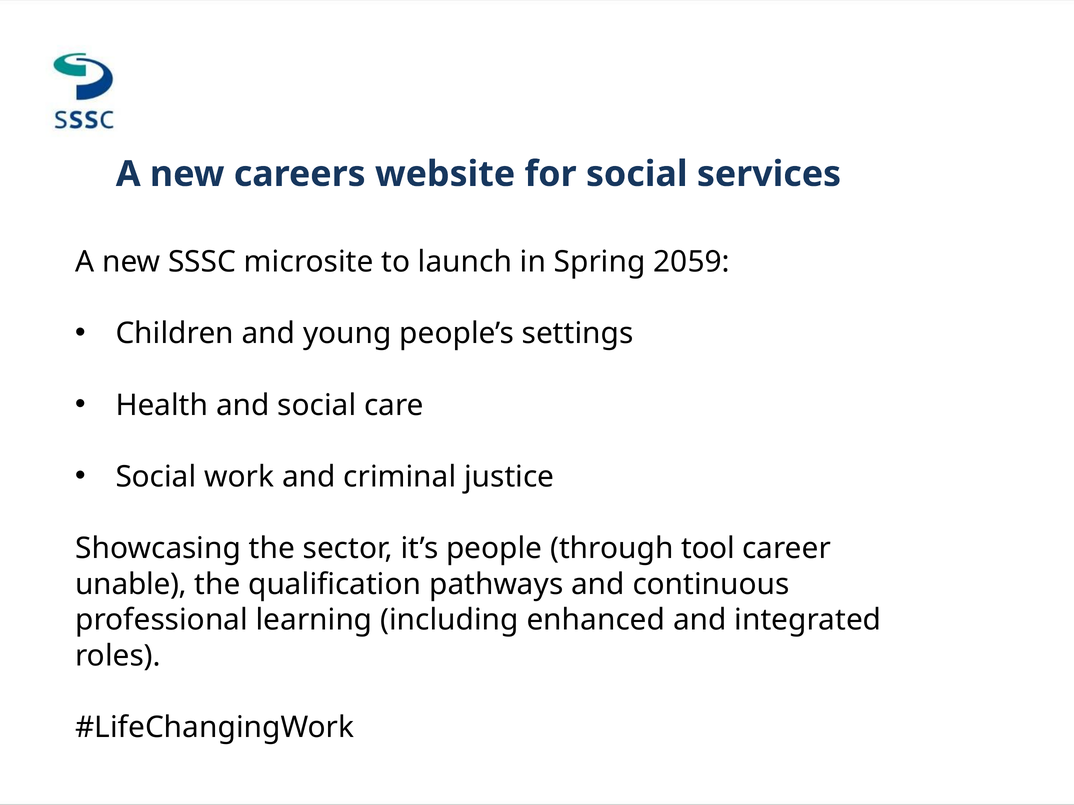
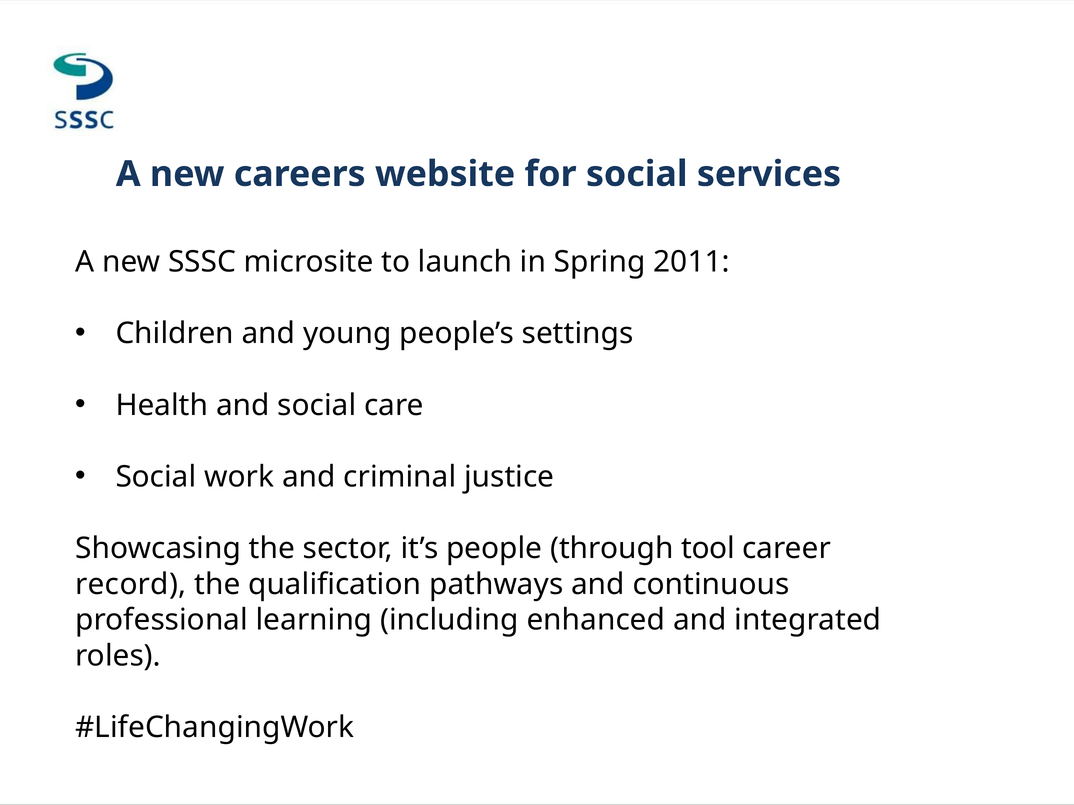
2059: 2059 -> 2011
unable: unable -> record
